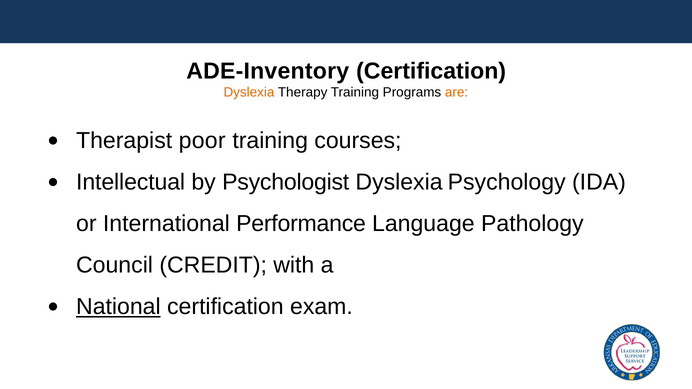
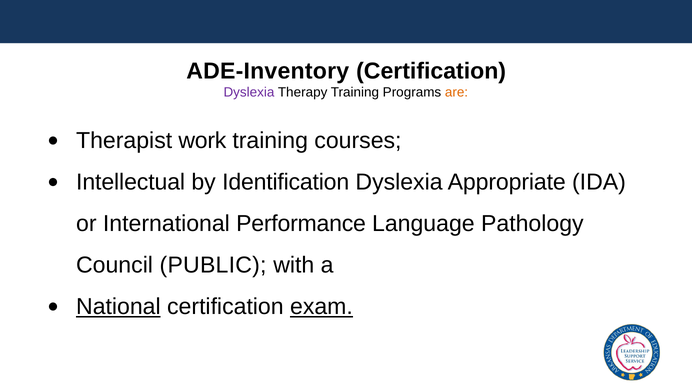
Dyslexia at (249, 92) colour: orange -> purple
poor: poor -> work
Psychologist: Psychologist -> Identification
Psychology: Psychology -> Appropriate
CREDIT: CREDIT -> PUBLIC
exam underline: none -> present
